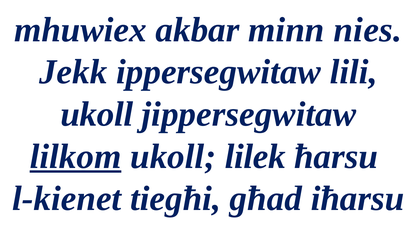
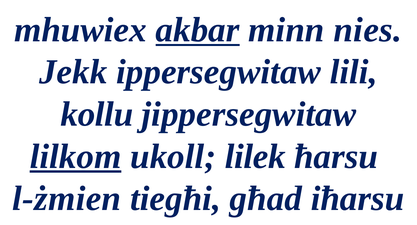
akbar underline: none -> present
ukoll at (97, 114): ukoll -> kollu
l-kienet: l-kienet -> l-żmien
